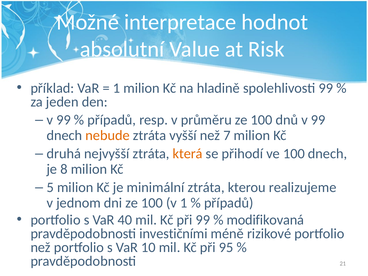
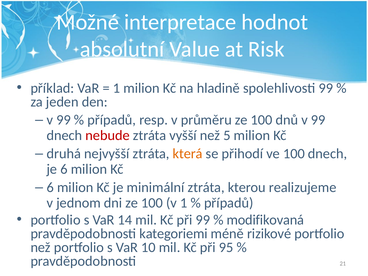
nebude colour: orange -> red
7: 7 -> 5
je 8: 8 -> 6
5 at (50, 187): 5 -> 6
40: 40 -> 14
investičními: investičními -> kategoriemi
